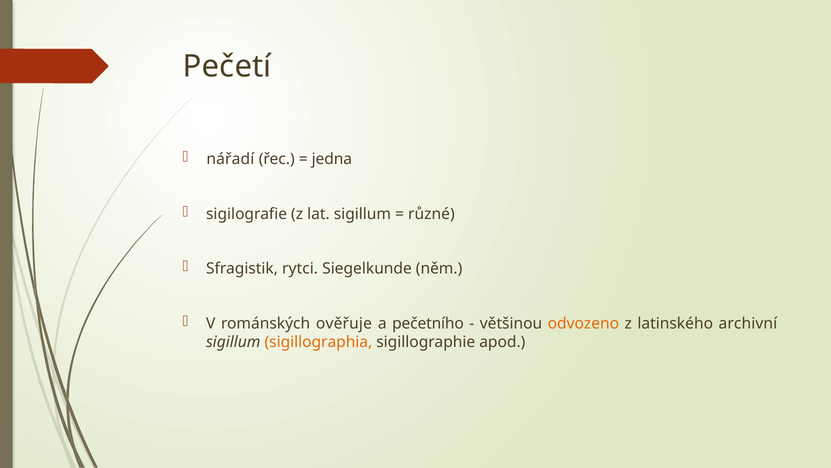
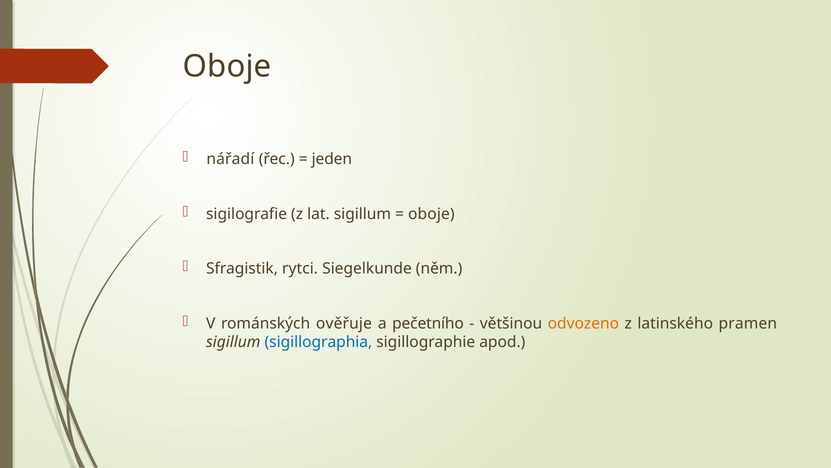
Pečetí at (227, 67): Pečetí -> Oboje
jedna: jedna -> jeden
různé at (431, 214): různé -> oboje
archivní: archivní -> pramen
sigillographia colour: orange -> blue
